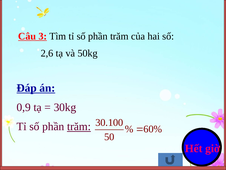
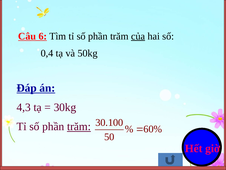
3: 3 -> 6
của underline: none -> present
2,6: 2,6 -> 0,4
0,9: 0,9 -> 4,3
